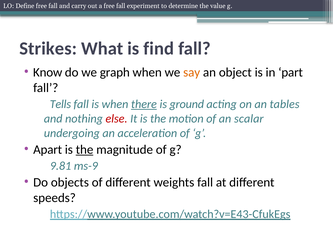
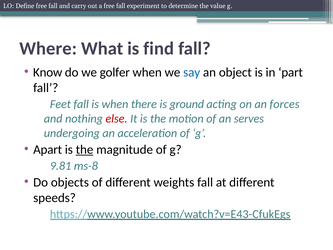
Strikes: Strikes -> Where
graph: graph -> golfer
say colour: orange -> blue
Tells: Tells -> Feet
there underline: present -> none
tables: tables -> forces
scalar: scalar -> serves
ms-9: ms-9 -> ms-8
